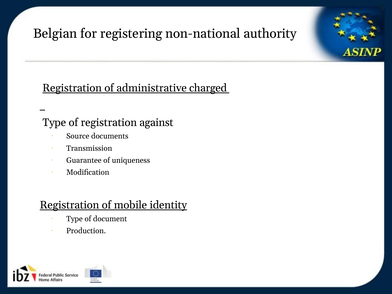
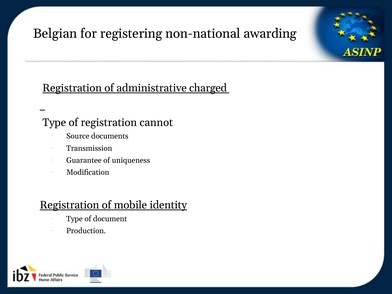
authority: authority -> awarding
against: against -> cannot
